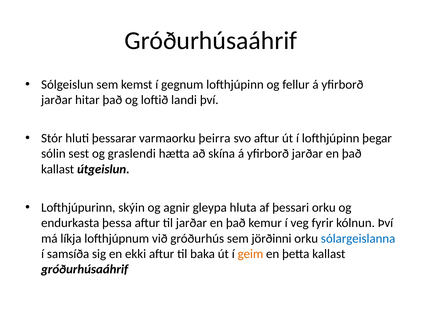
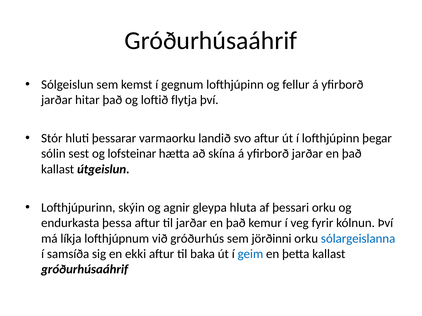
landi: landi -> flytja
þeirra: þeirra -> landið
graslendi: graslendi -> lofsteinar
geim colour: orange -> blue
